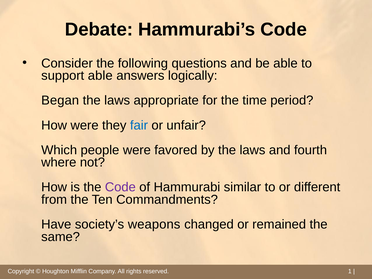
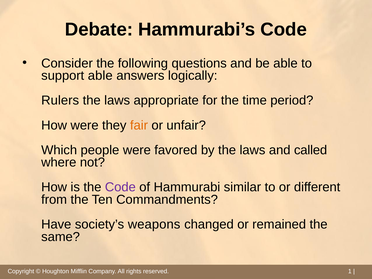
Began: Began -> Rulers
fair colour: blue -> orange
fourth: fourth -> called
